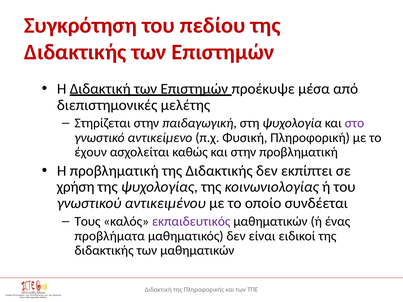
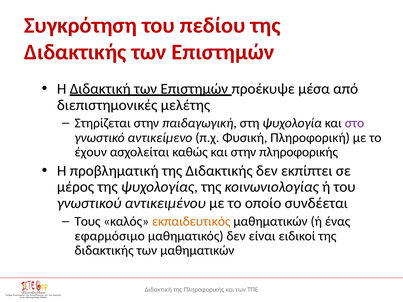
στην προβληματική: προβληματική -> πληροφορικής
χρήση: χρήση -> μέρος
εκπαιδευτικός colour: purple -> orange
προβλήματα: προβλήματα -> εφαρμόσιμο
